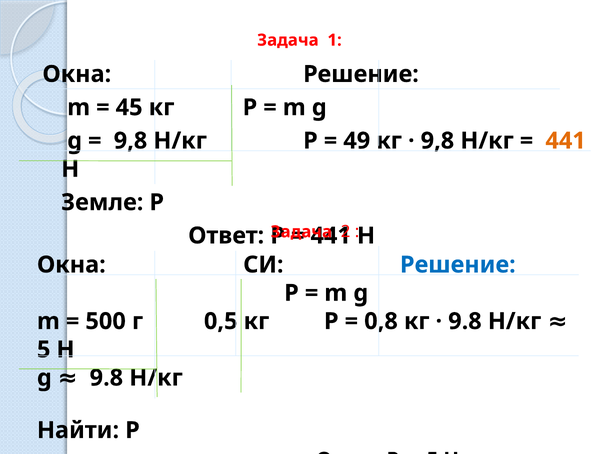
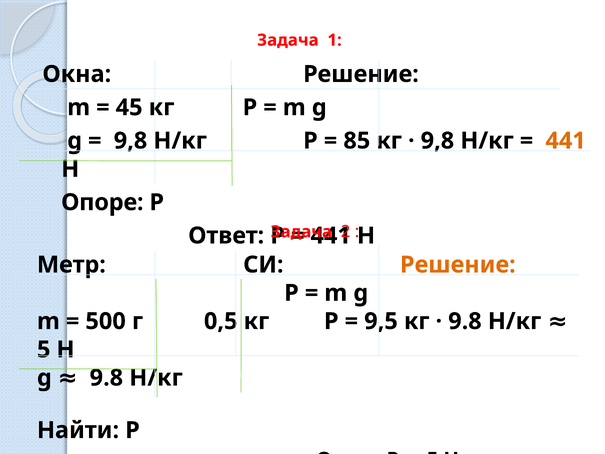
49: 49 -> 85
Земле: Земле -> Опоре
Окна at (71, 265): Окна -> Метр
Решение at (458, 265) colour: blue -> orange
0,8: 0,8 -> 9,5
